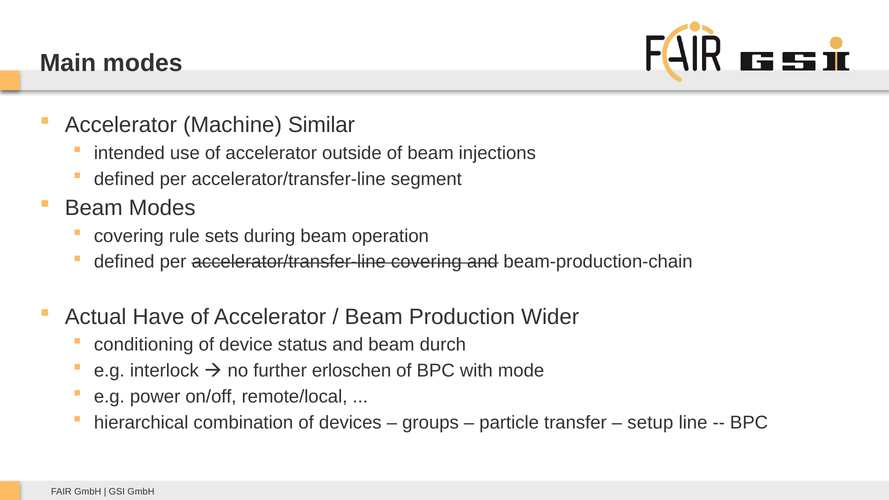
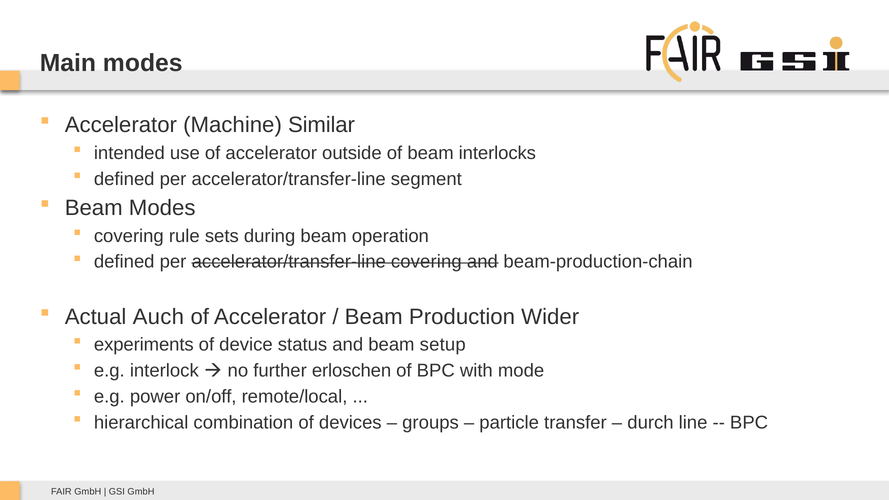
injections: injections -> interlocks
Have: Have -> Auch
conditioning: conditioning -> experiments
durch: durch -> setup
setup: setup -> durch
